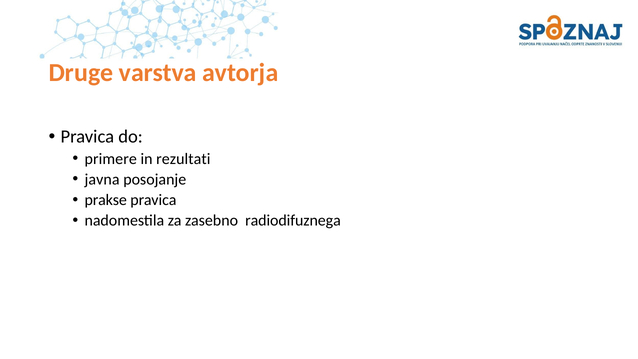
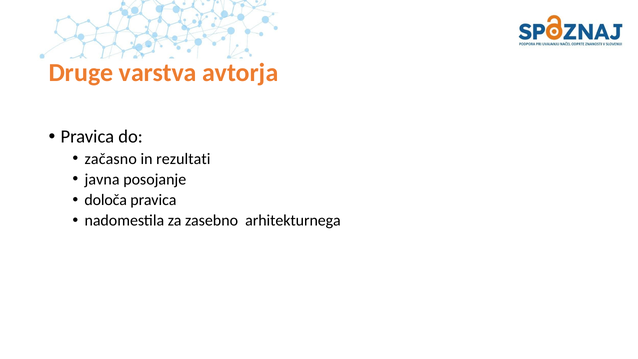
primere: primere -> začasno
prakse: prakse -> določa
radiodifuznega: radiodifuznega -> arhitekturnega
